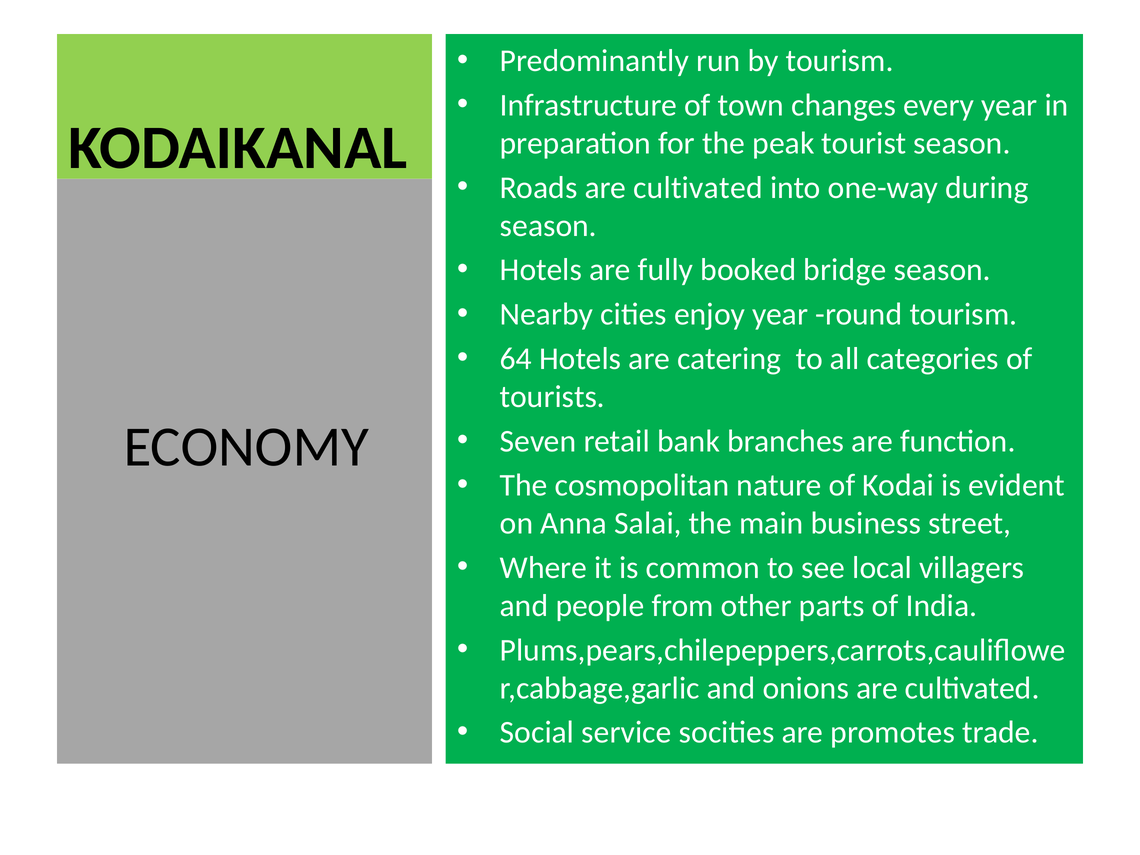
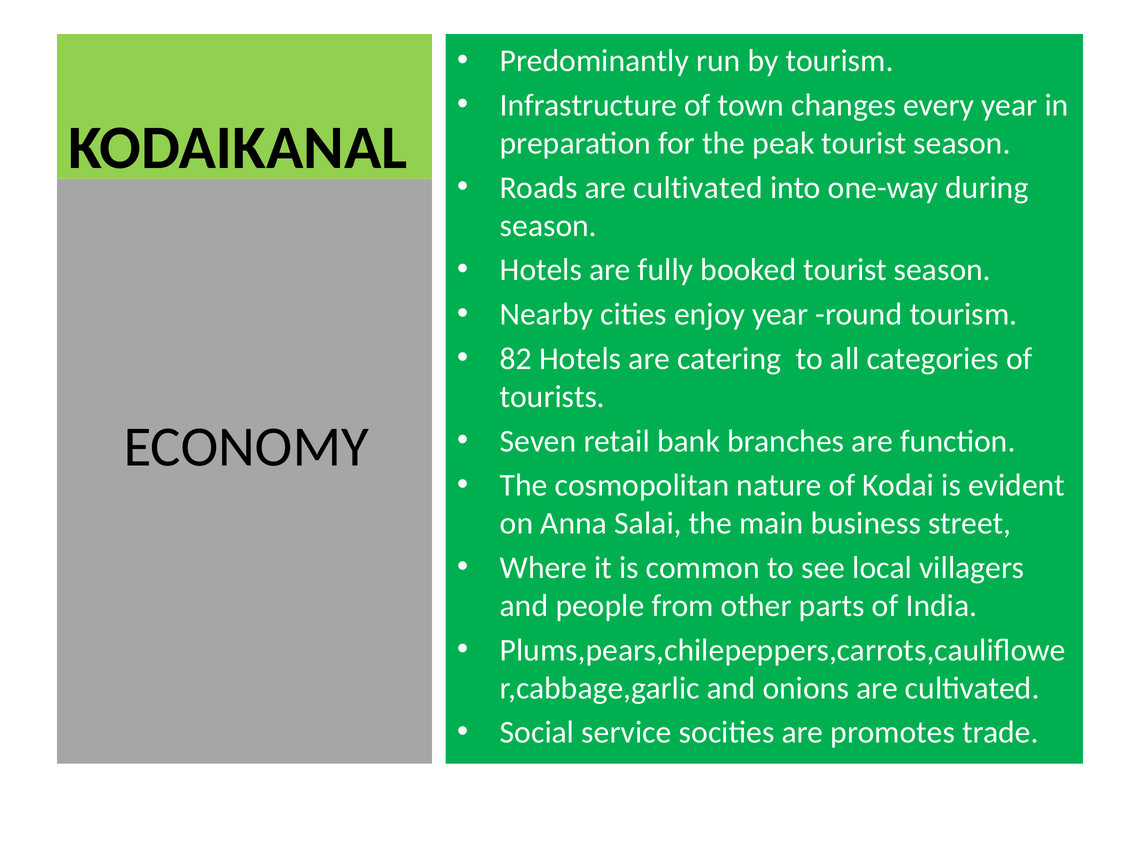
booked bridge: bridge -> tourist
64: 64 -> 82
